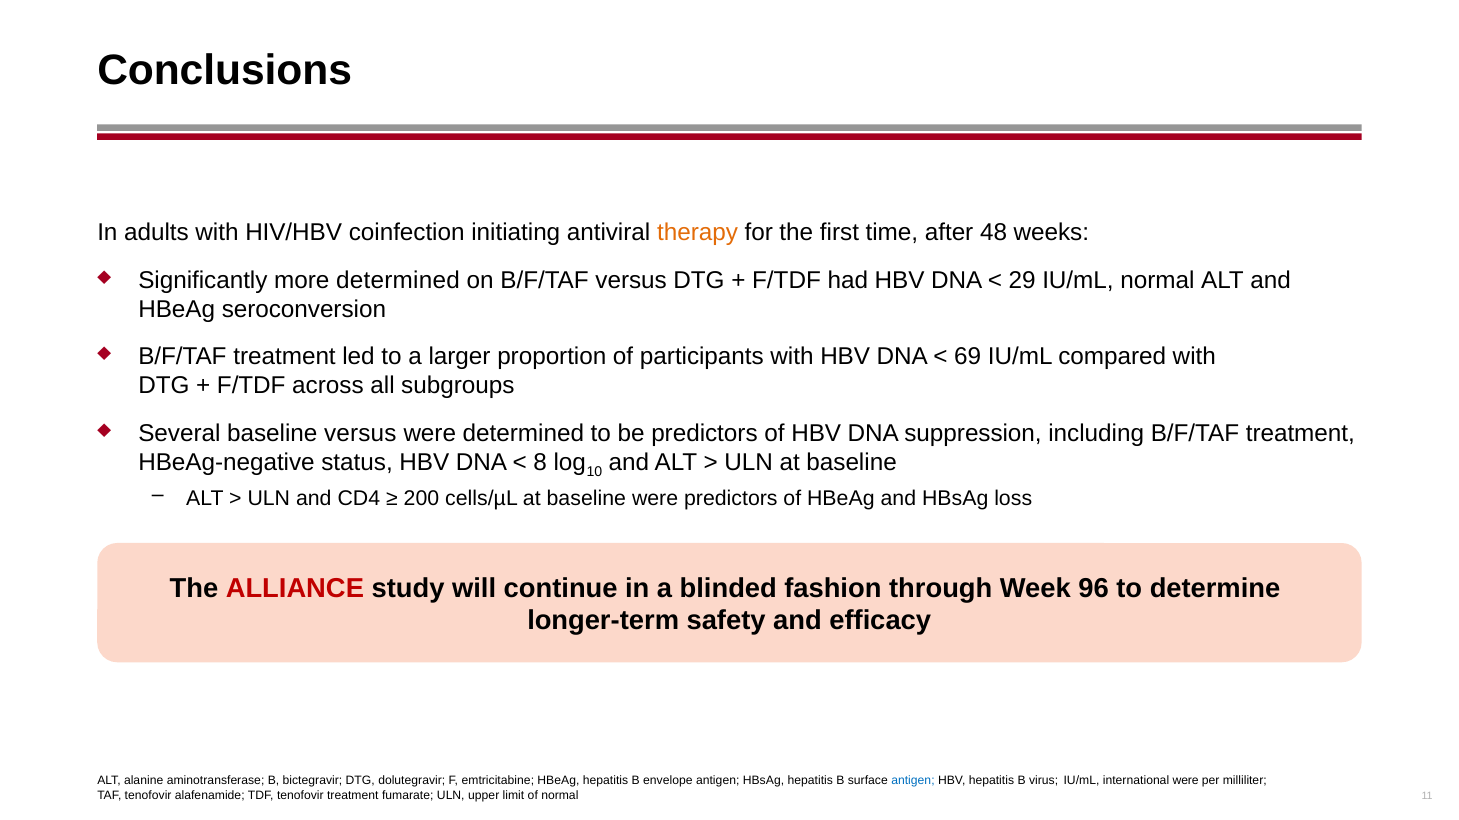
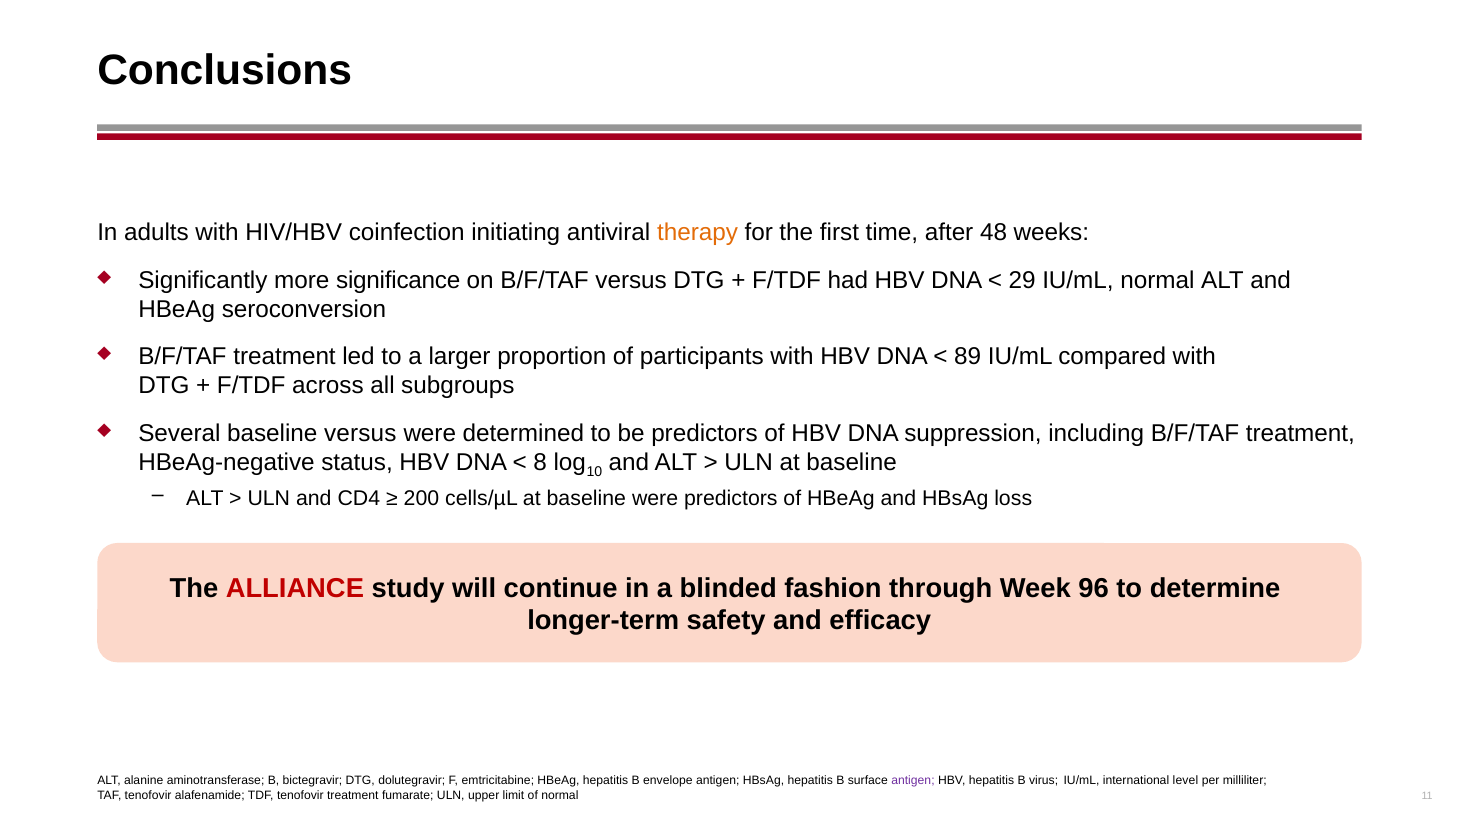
more determined: determined -> significance
69: 69 -> 89
antigen at (913, 781) colour: blue -> purple
international were: were -> level
